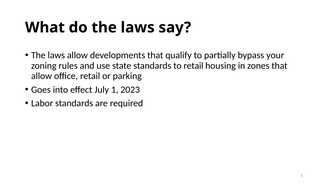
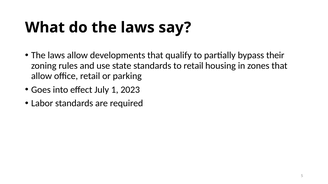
your: your -> their
